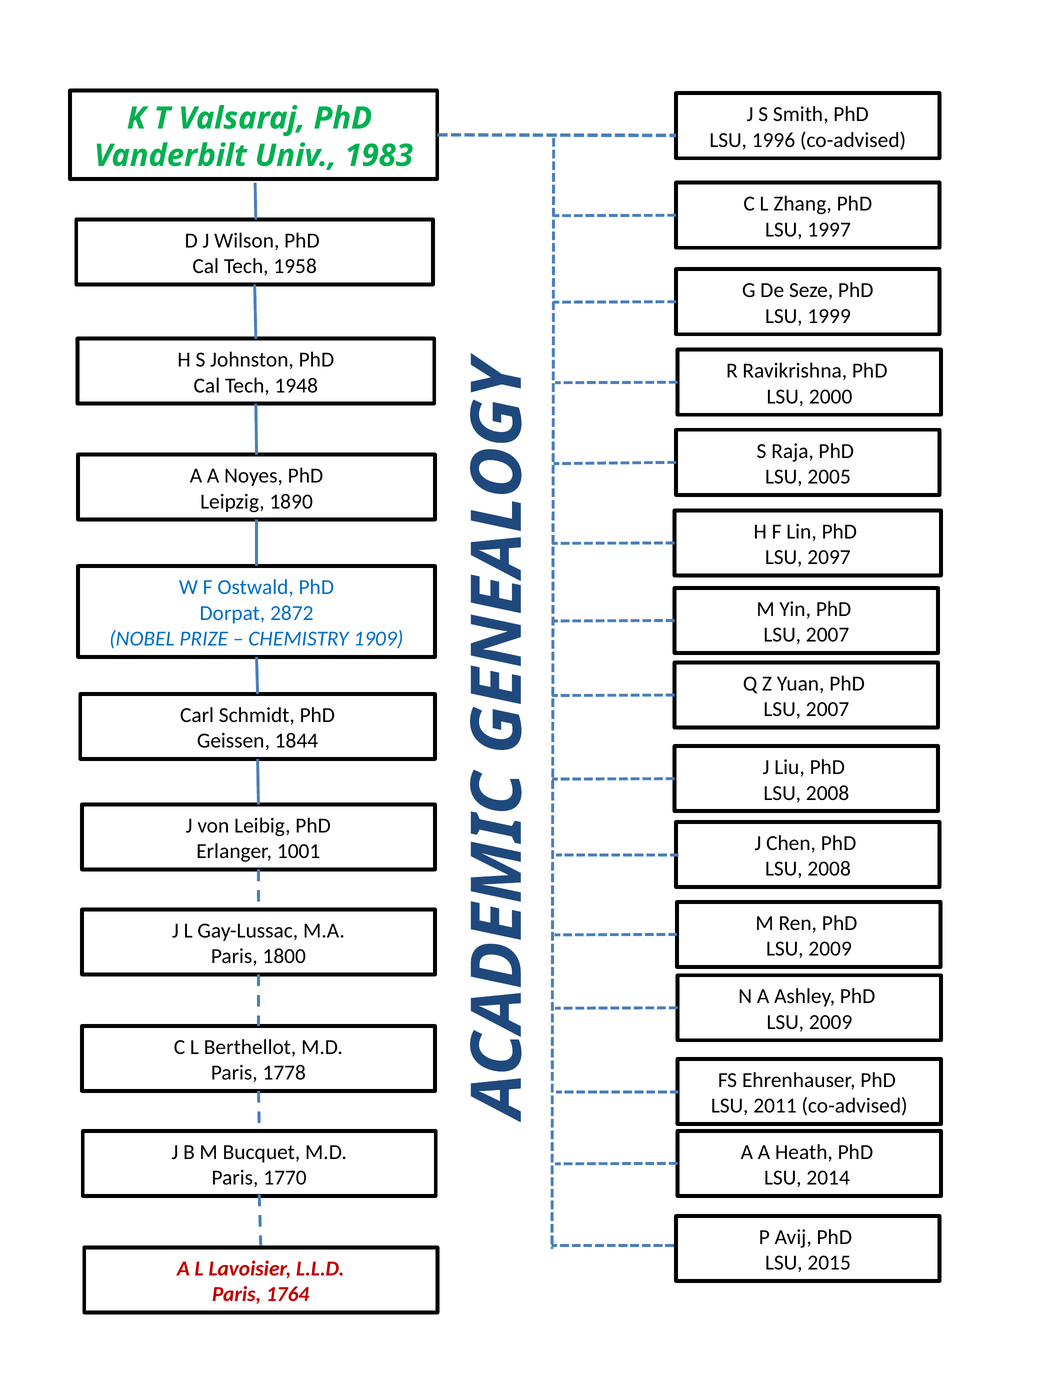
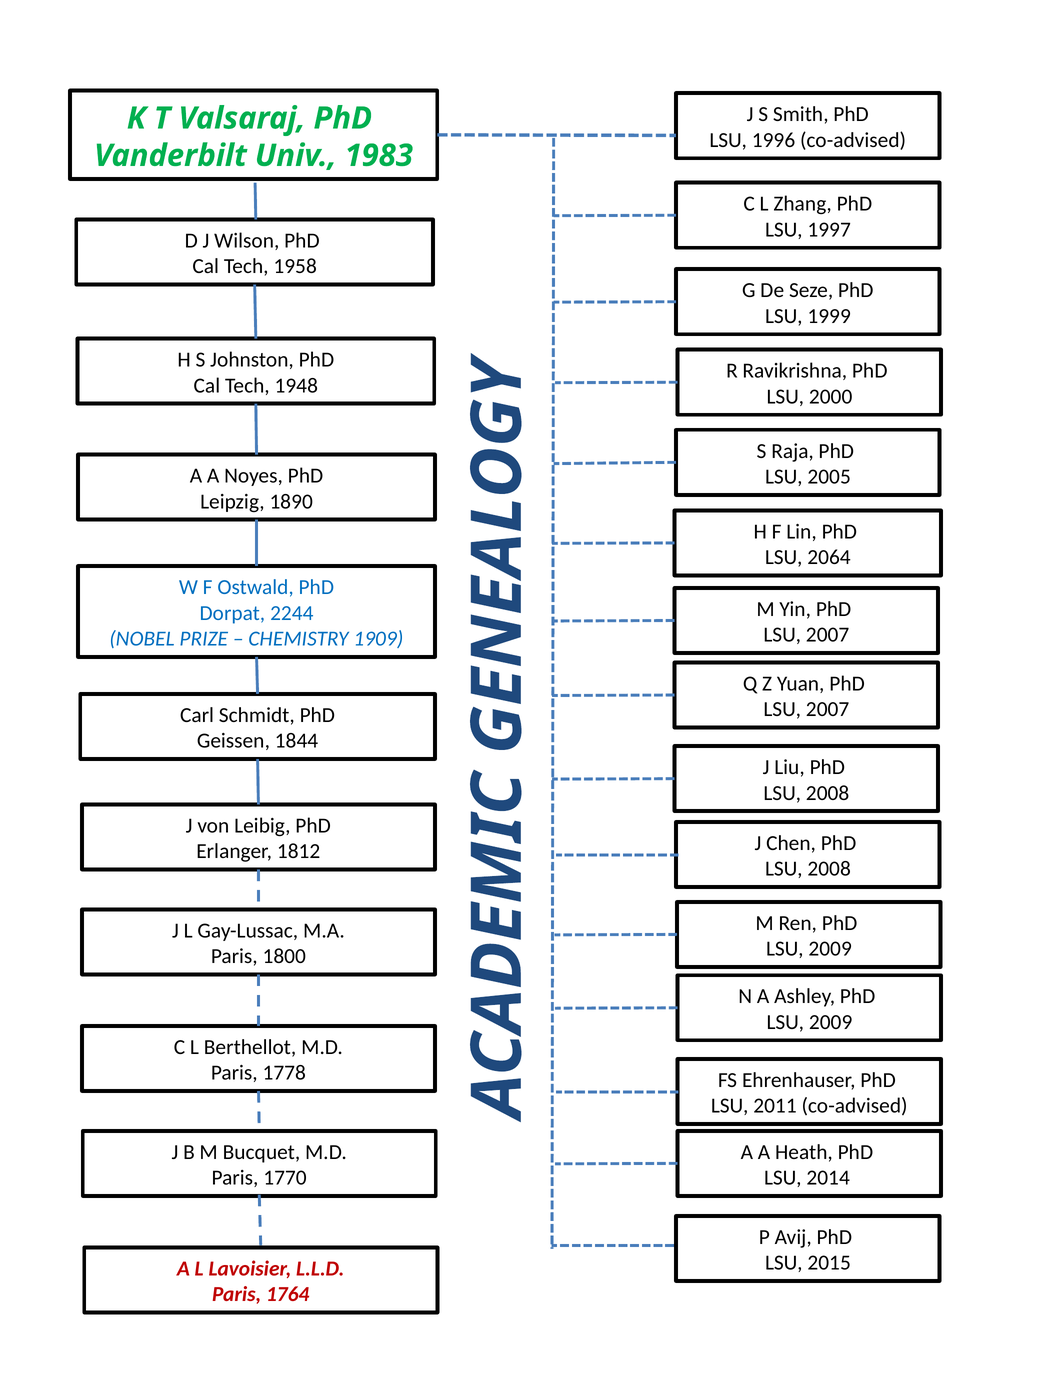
2097: 2097 -> 2064
2872: 2872 -> 2244
1001: 1001 -> 1812
